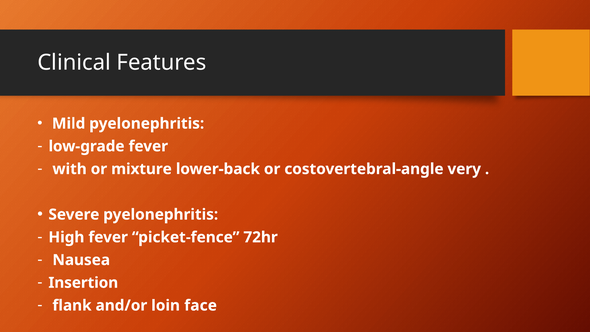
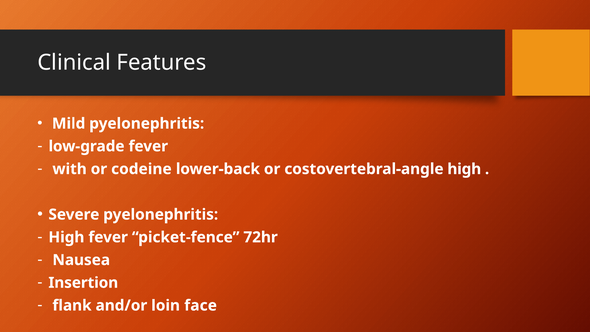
mixture: mixture -> codeine
costovertebral-angle very: very -> high
